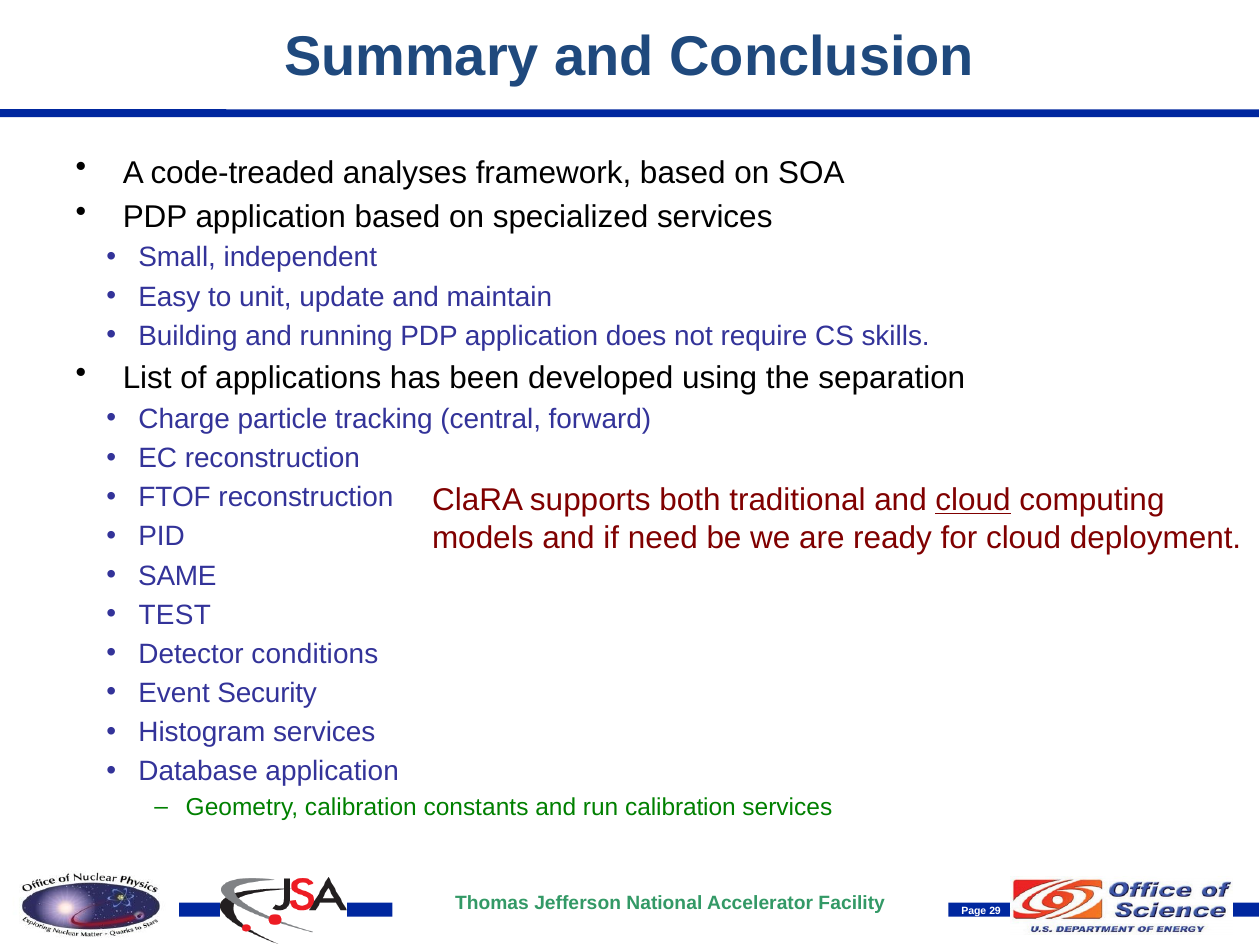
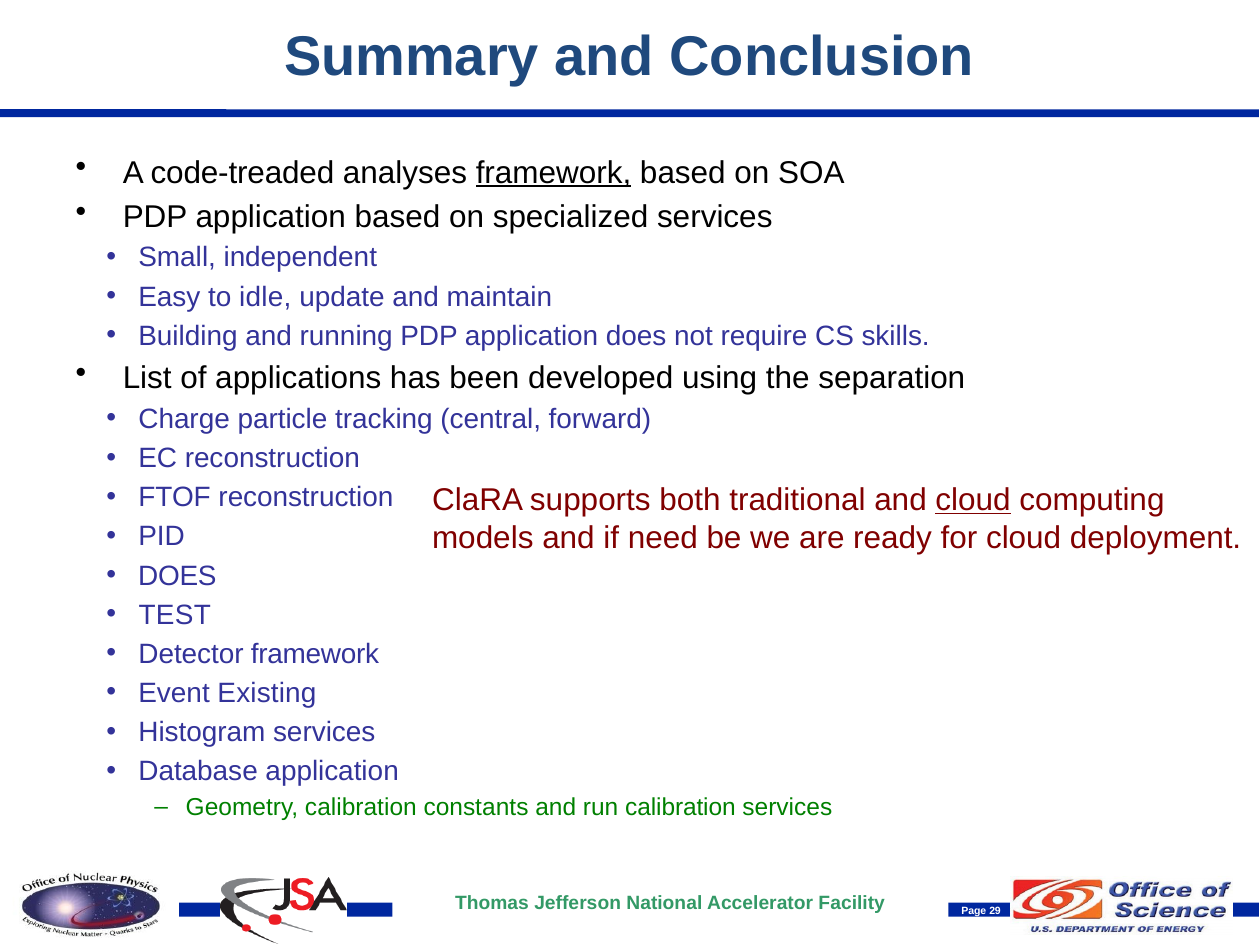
framework at (554, 173) underline: none -> present
unit: unit -> idle
SAME at (177, 576): SAME -> DOES
Detector conditions: conditions -> framework
Security: Security -> Existing
